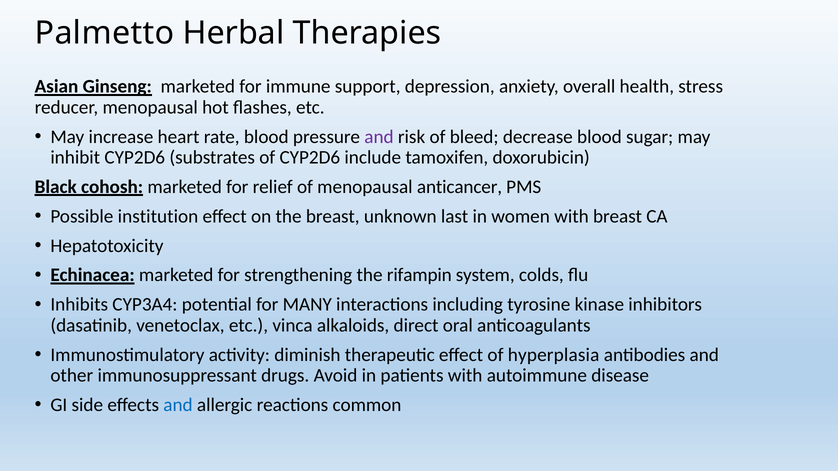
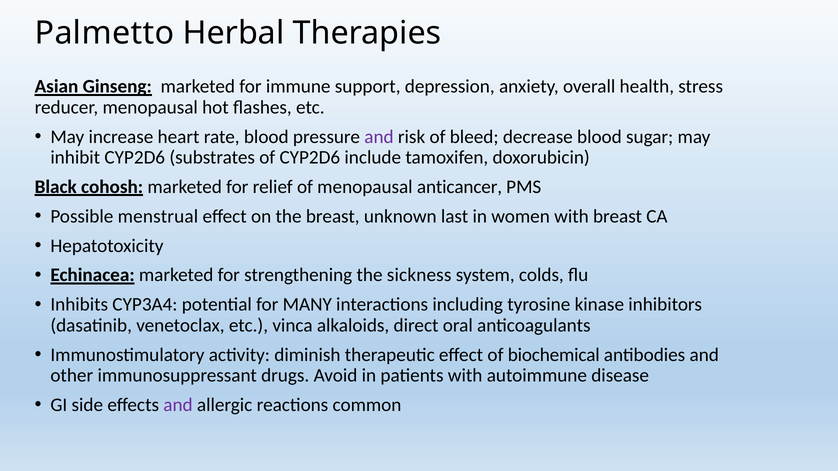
institution: institution -> menstrual
rifampin: rifampin -> sickness
hyperplasia: hyperplasia -> biochemical
and at (178, 405) colour: blue -> purple
